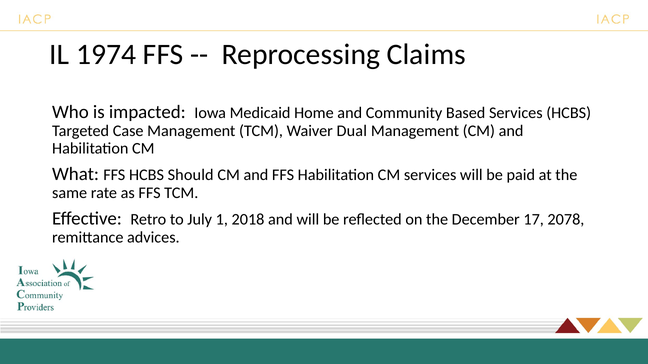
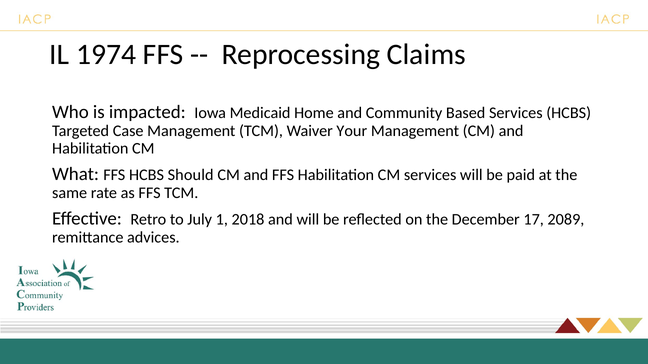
Dual: Dual -> Your
2078: 2078 -> 2089
